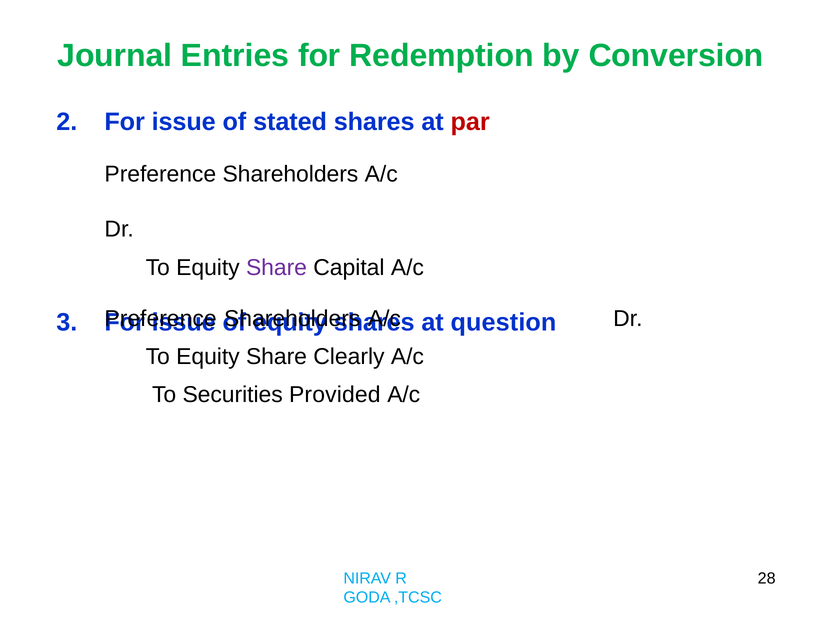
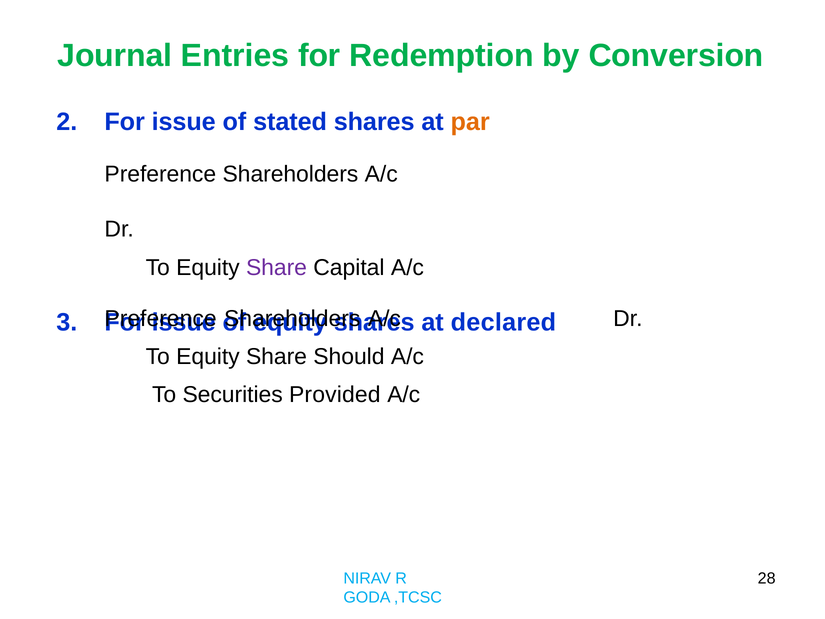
par colour: red -> orange
question: question -> declared
Clearly: Clearly -> Should
